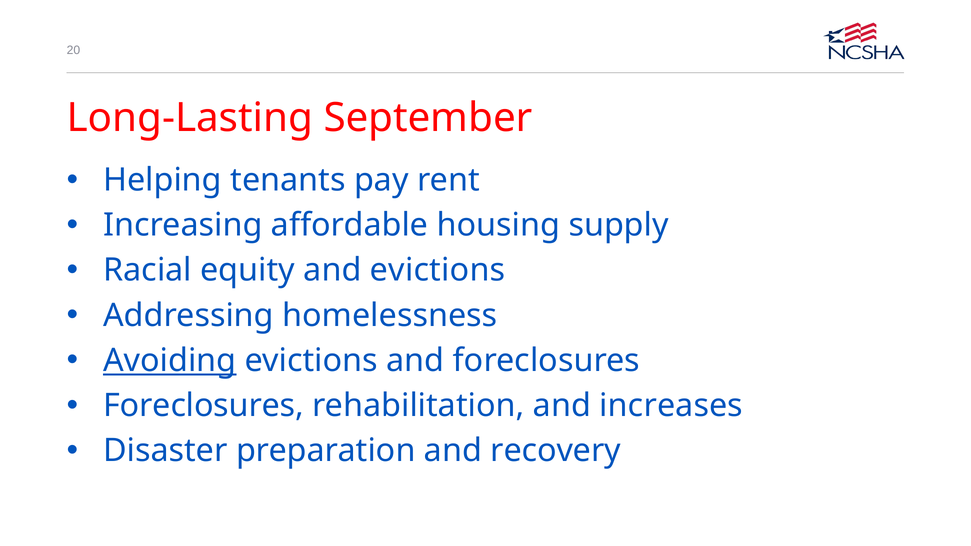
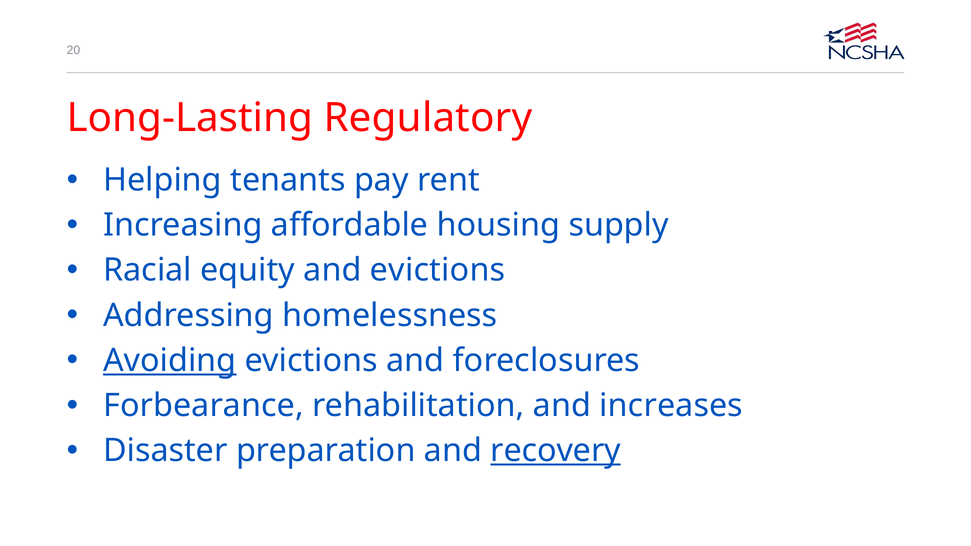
September: September -> Regulatory
Foreclosures at (204, 406): Foreclosures -> Forbearance
recovery underline: none -> present
